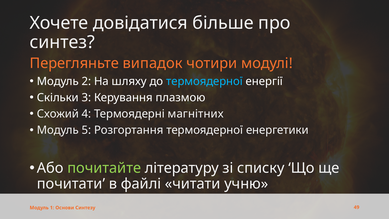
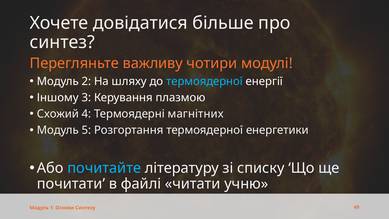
випадок: випадок -> важливу
Скільки: Скільки -> Іншому
почитайте colour: light green -> light blue
